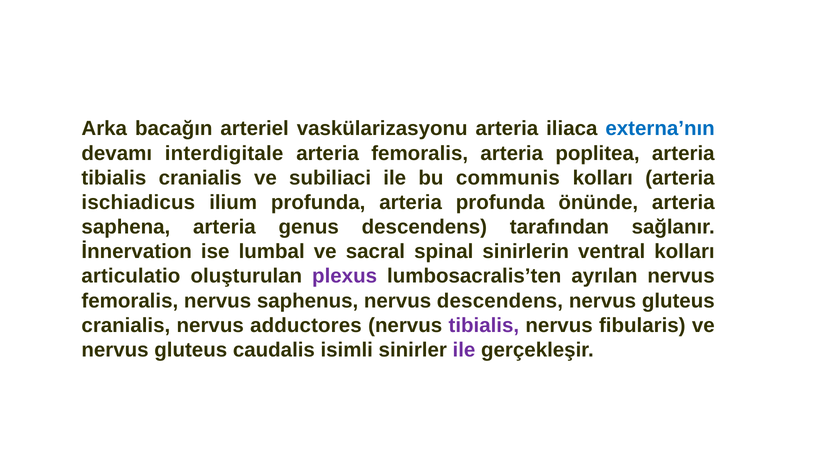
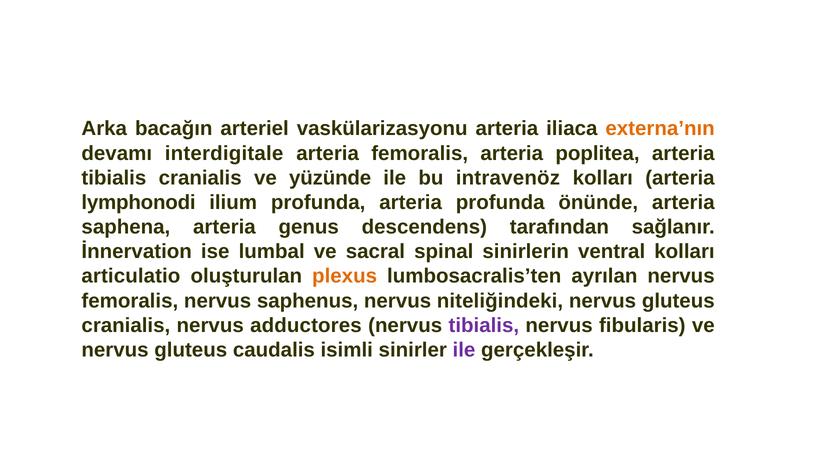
externa’nın colour: blue -> orange
subiliaci: subiliaci -> yüzünde
communis: communis -> intravenöz
ischiadicus: ischiadicus -> lymphonodi
plexus colour: purple -> orange
nervus descendens: descendens -> niteliğindeki
